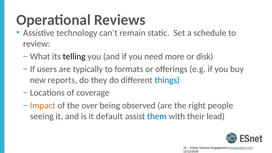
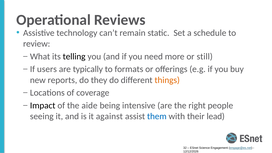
disk: disk -> still
things colour: blue -> orange
Impact colour: orange -> black
over: over -> aide
observed: observed -> intensive
default: default -> against
